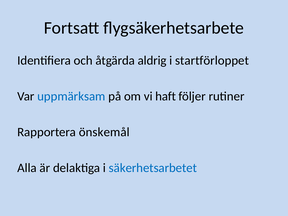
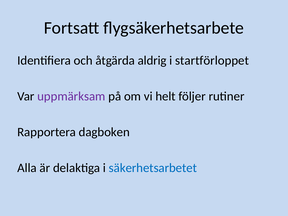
uppmärksam colour: blue -> purple
haft: haft -> helt
önskemål: önskemål -> dagboken
